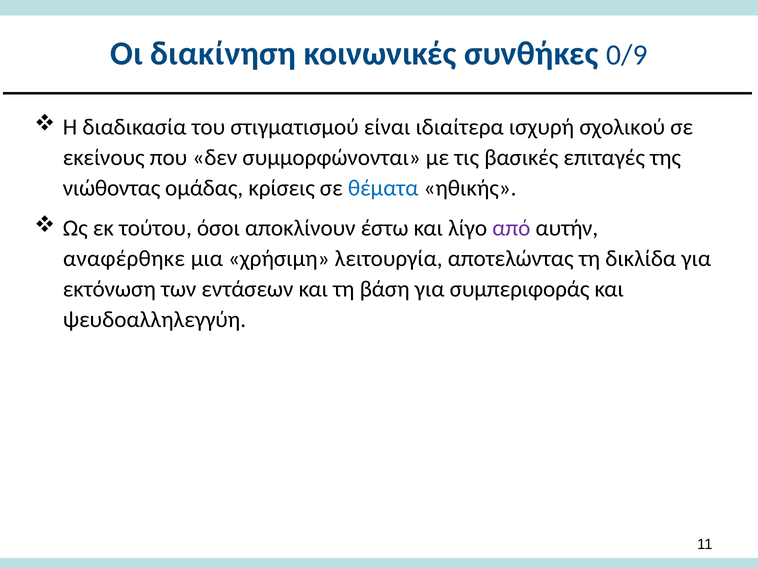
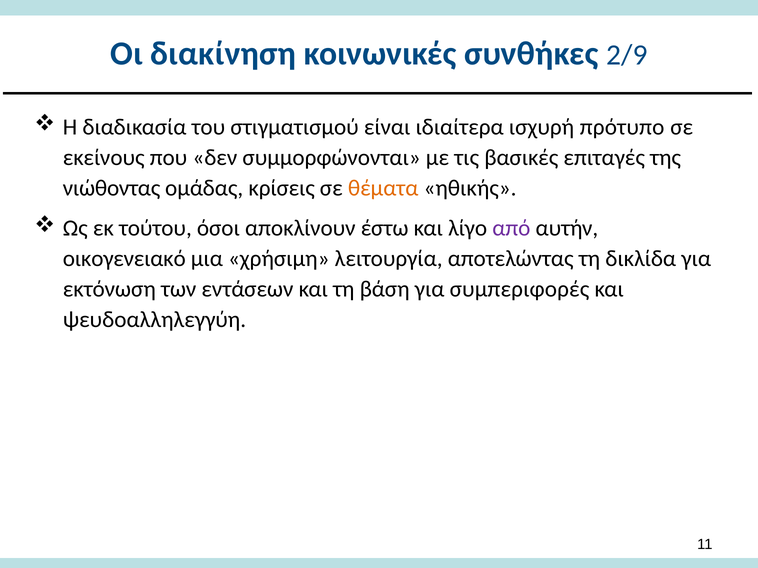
0/9: 0/9 -> 2/9
σχολικού: σχολικού -> πρότυπο
θέματα colour: blue -> orange
αναφέρθηκε: αναφέρθηκε -> οικογενειακό
συμπεριφοράς: συμπεριφοράς -> συμπεριφορές
